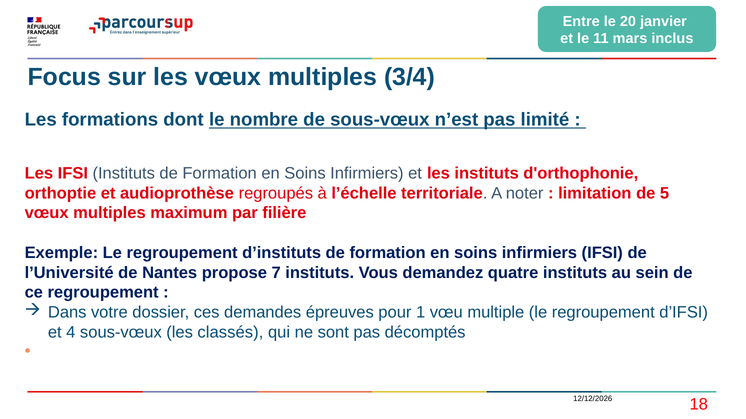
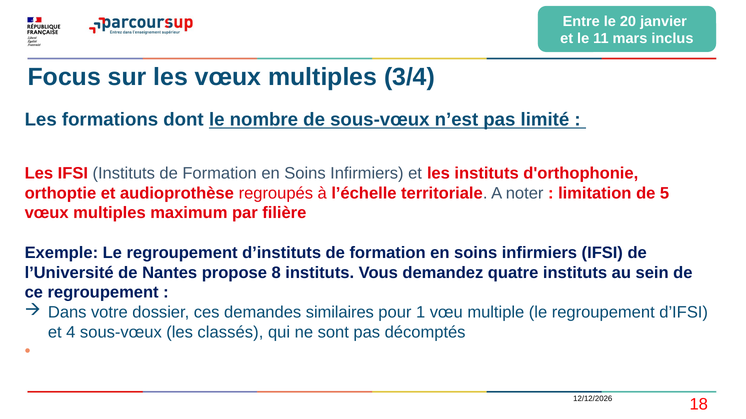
7: 7 -> 8
épreuves: épreuves -> similaires
